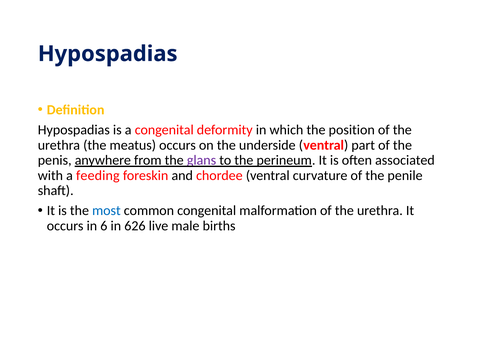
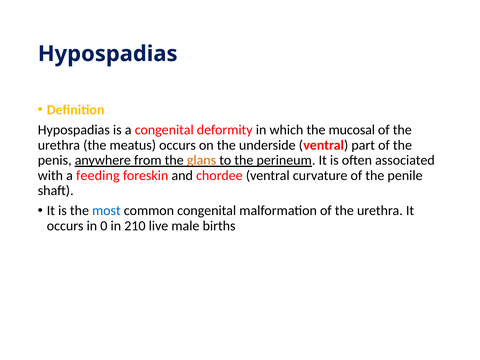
position: position -> mucosal
glans colour: purple -> orange
6: 6 -> 0
626: 626 -> 210
